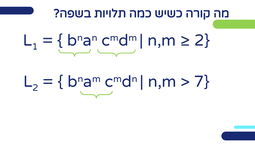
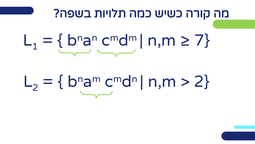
2 at (202, 40): 2 -> 7
7 at (202, 81): 7 -> 2
